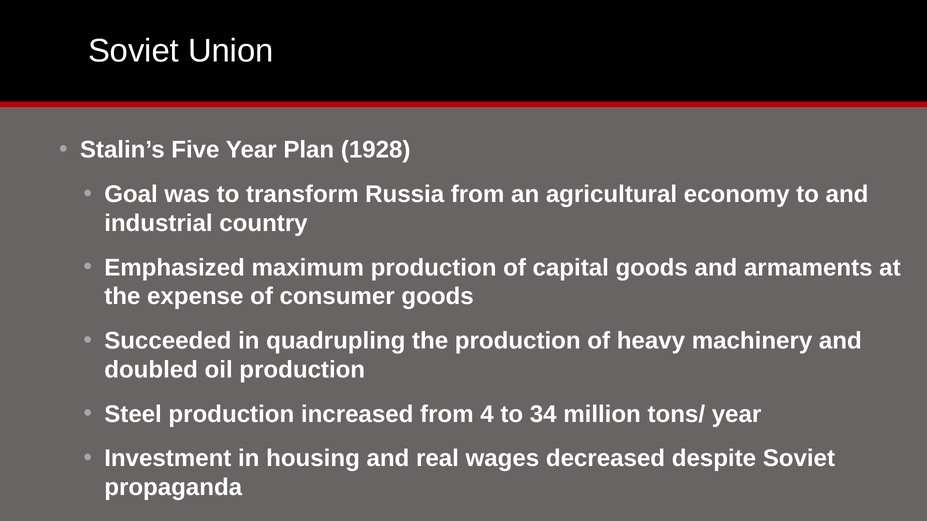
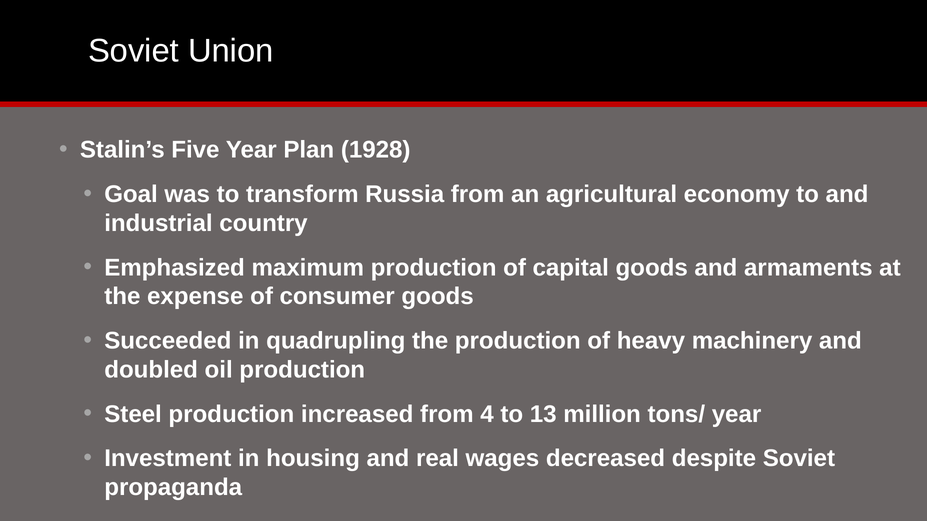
34: 34 -> 13
